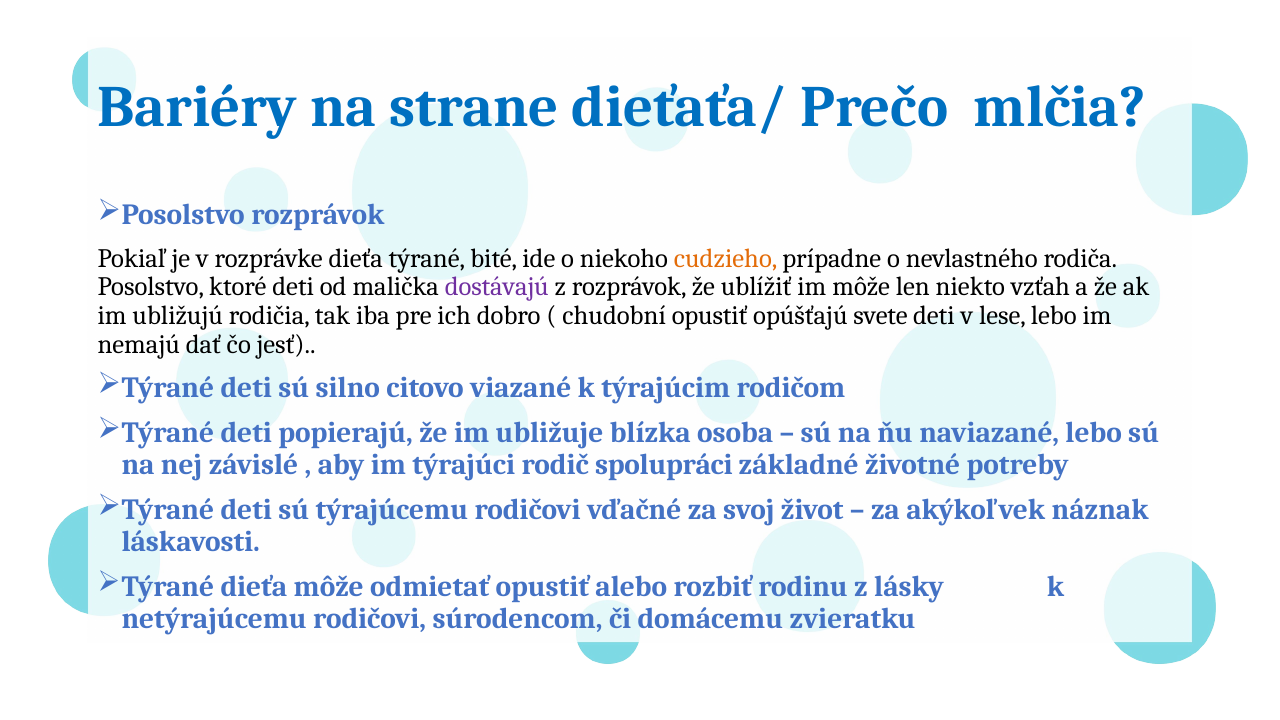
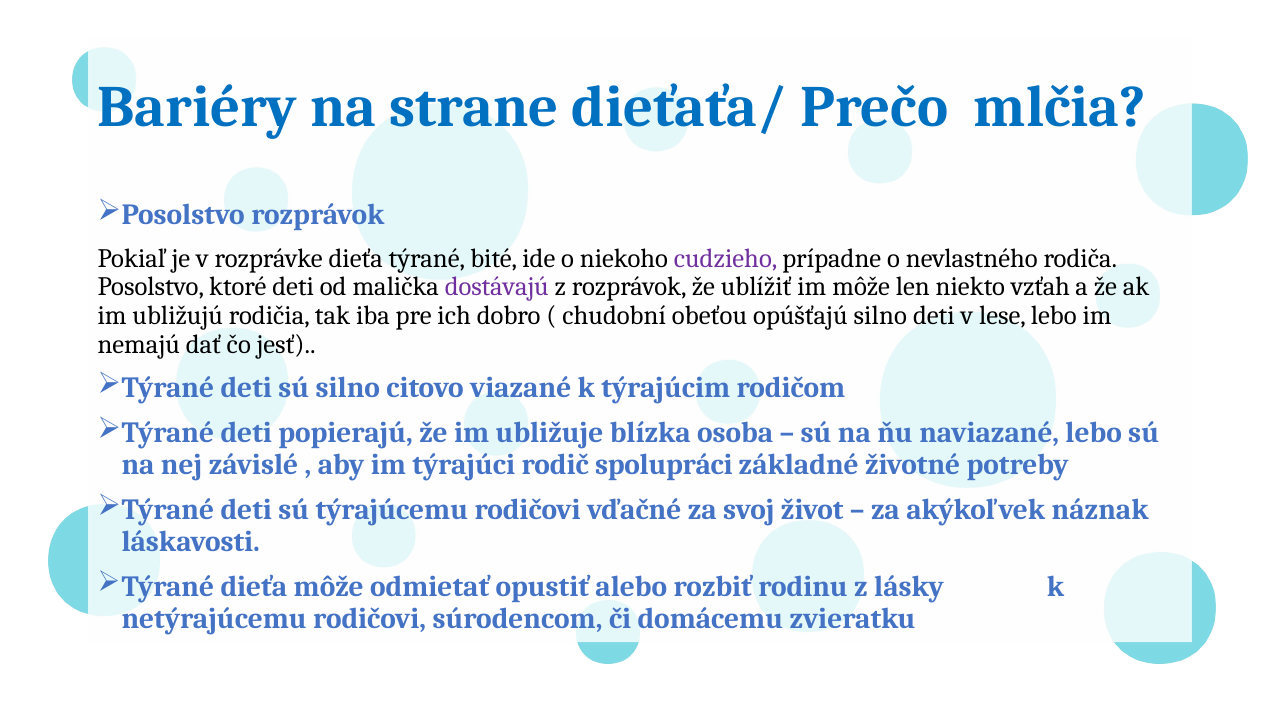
cudzieho colour: orange -> purple
chudobní opustiť: opustiť -> obeťou
opúšťajú svete: svete -> silno
